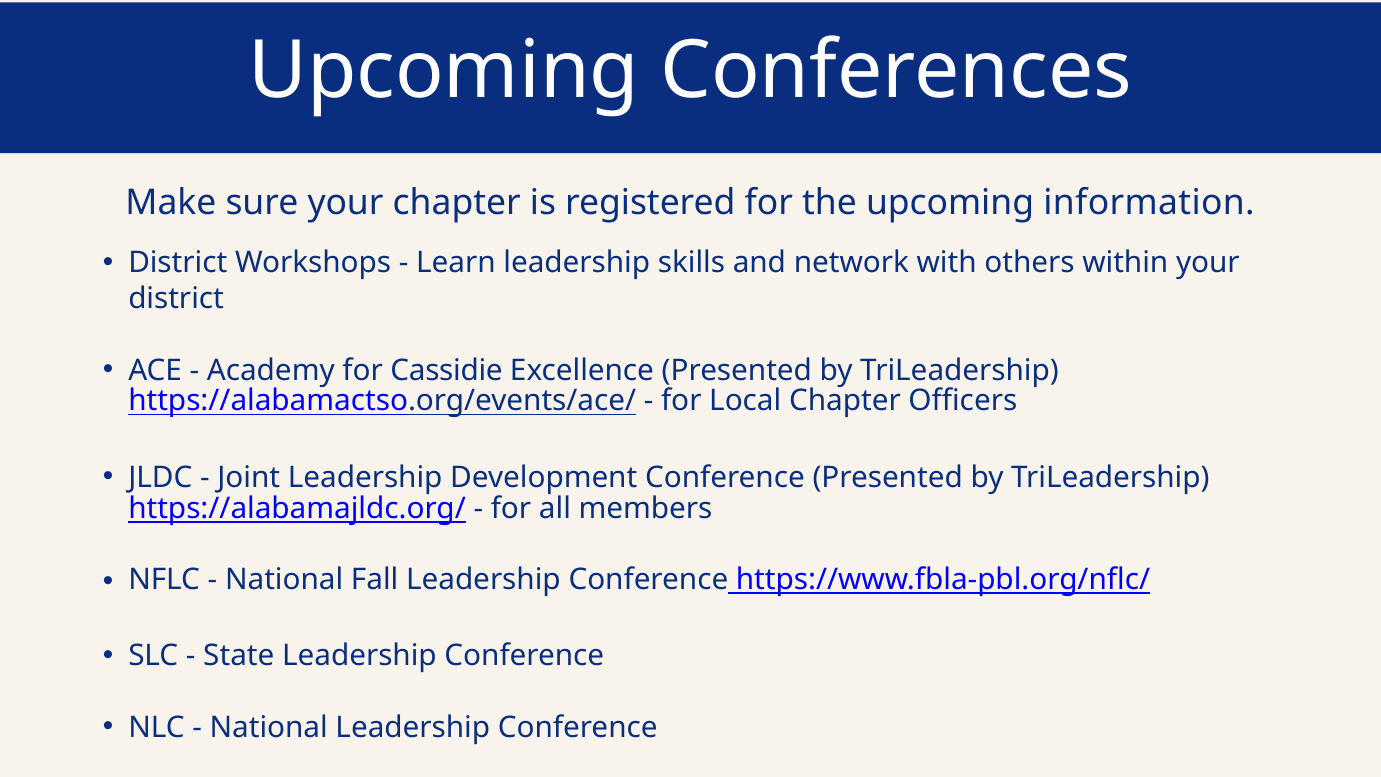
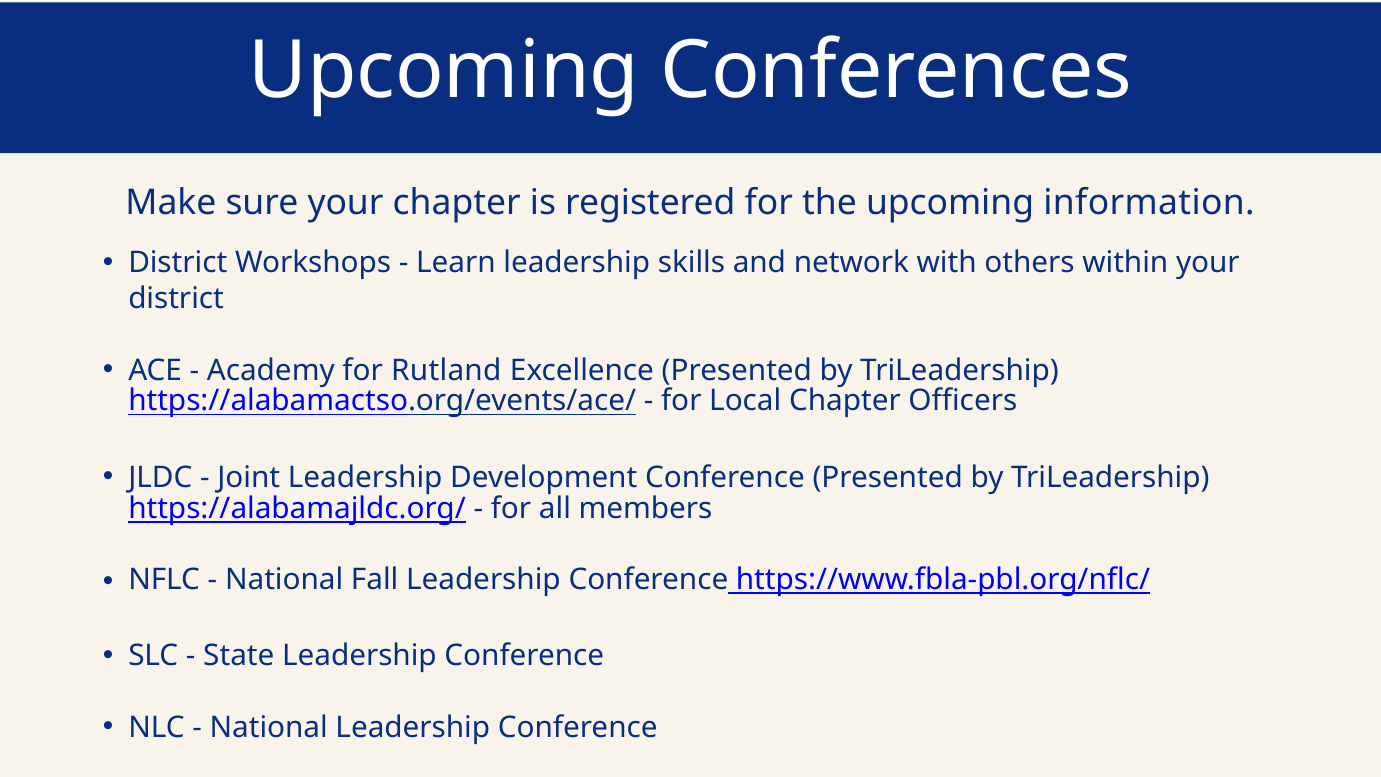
Cassidie: Cassidie -> Rutland
